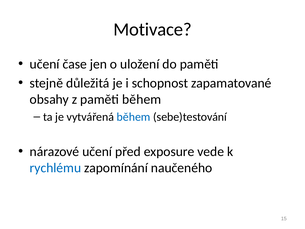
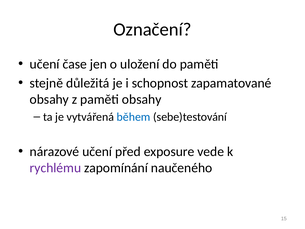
Motivace: Motivace -> Označení
paměti během: během -> obsahy
rychlému colour: blue -> purple
